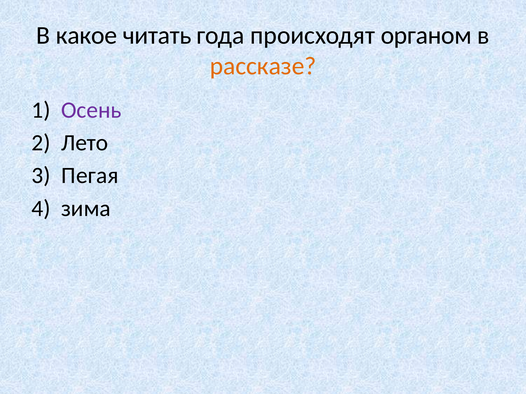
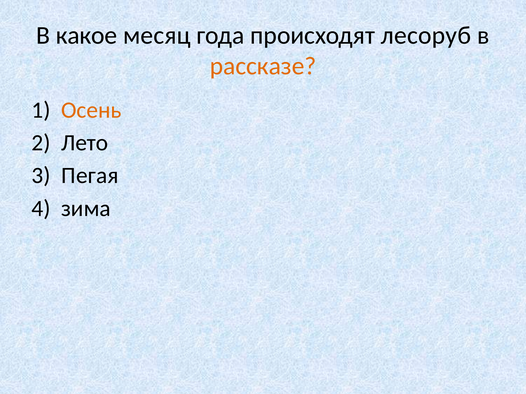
читать: читать -> месяц
органом: органом -> лесоруб
Осень colour: purple -> orange
